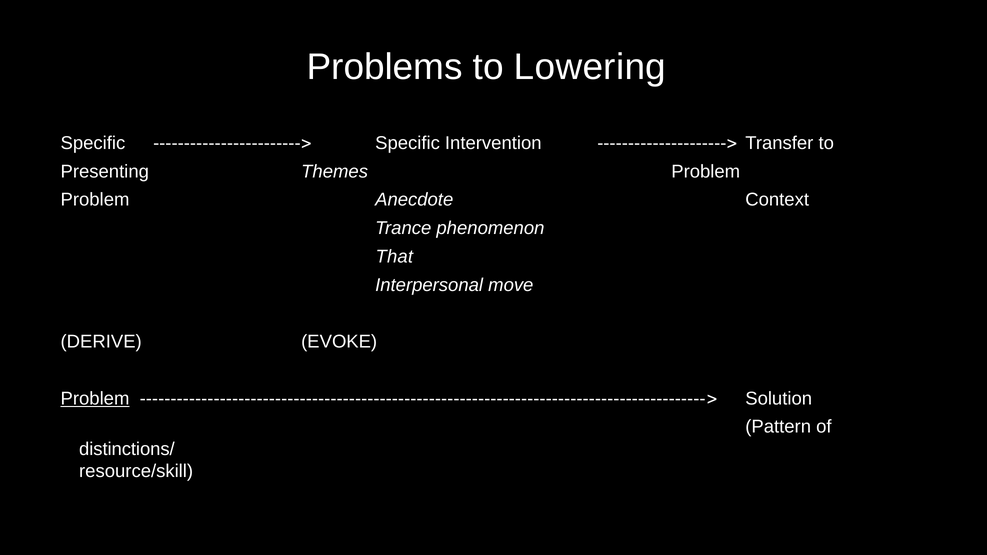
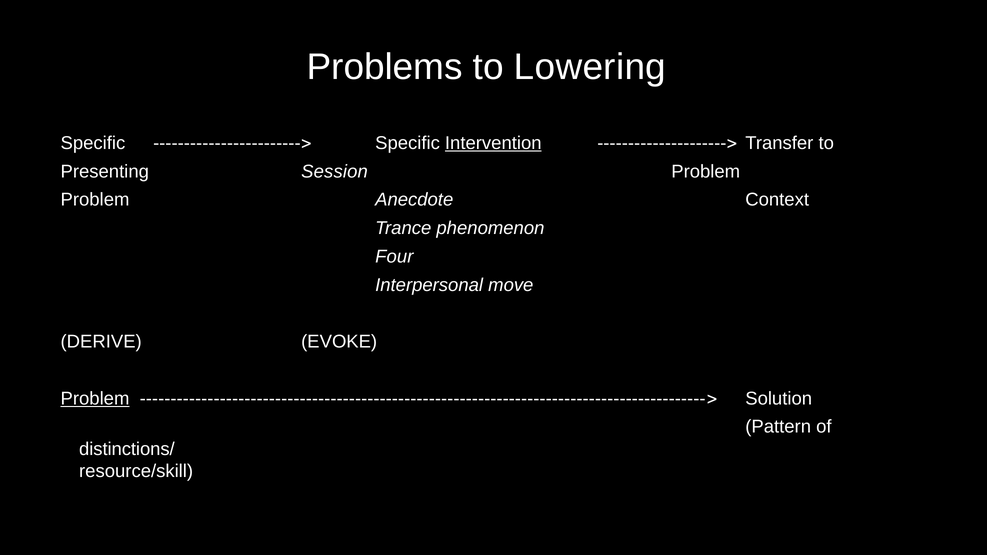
Intervention underline: none -> present
Themes: Themes -> Session
That: That -> Four
